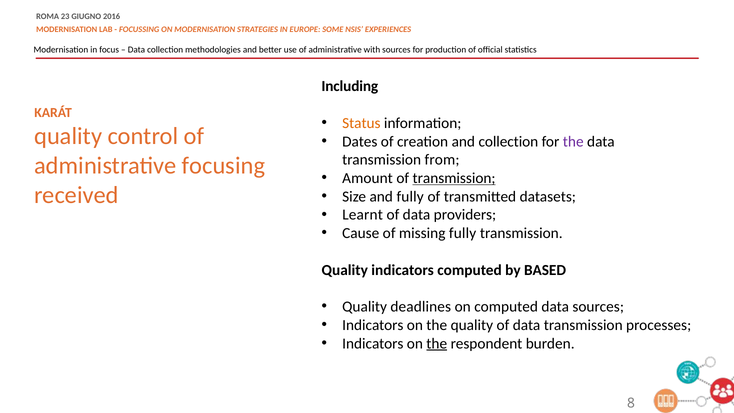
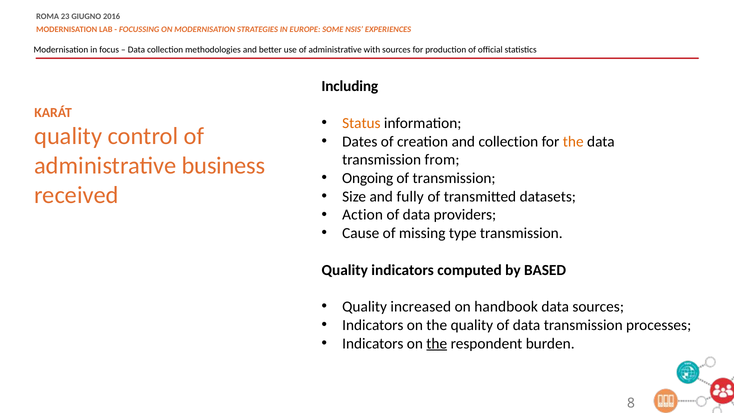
the at (573, 141) colour: purple -> orange
focusing: focusing -> business
Amount: Amount -> Ongoing
transmission at (454, 178) underline: present -> none
Learnt: Learnt -> Action
missing fully: fully -> type
deadlines: deadlines -> increased
on computed: computed -> handbook
